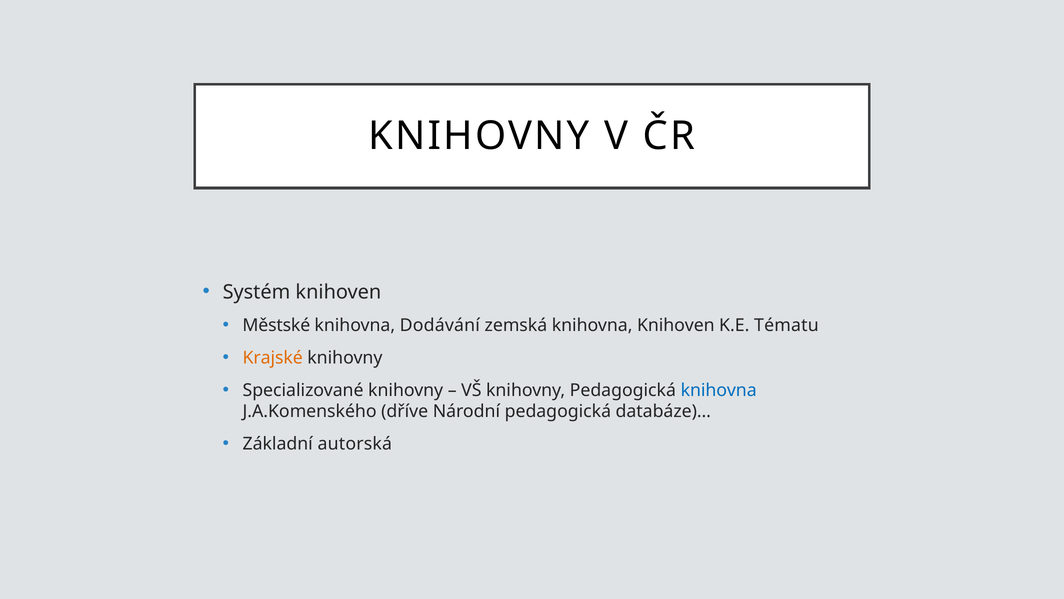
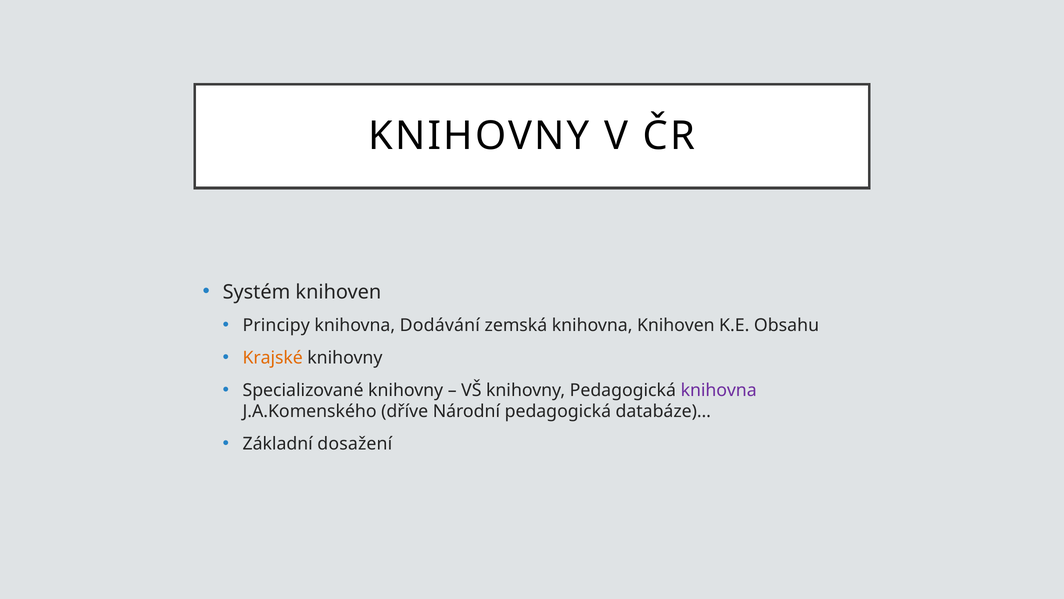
Městské: Městské -> Principy
Tématu: Tématu -> Obsahu
knihovna at (719, 390) colour: blue -> purple
autorská: autorská -> dosažení
